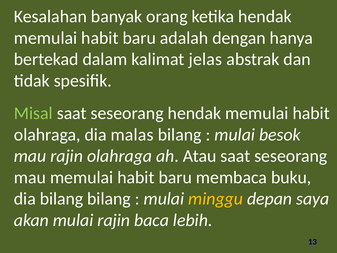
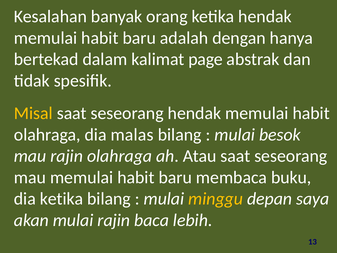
jelas: jelas -> page
Misal colour: light green -> yellow
dia bilang: bilang -> ketika
